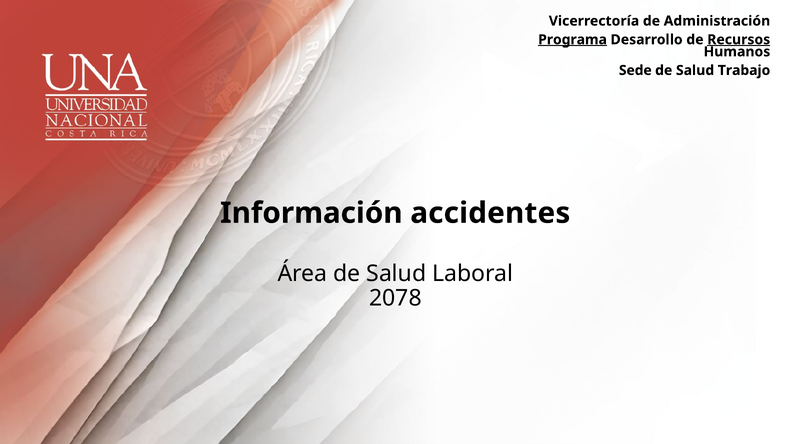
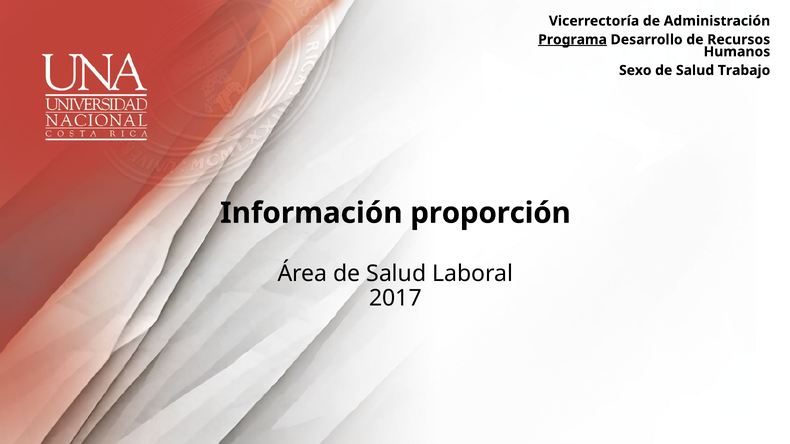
Recursos underline: present -> none
Sede: Sede -> Sexo
accidentes: accidentes -> proporción
2078: 2078 -> 2017
